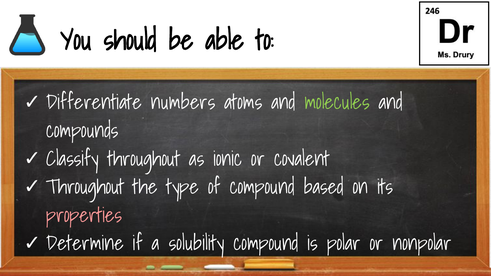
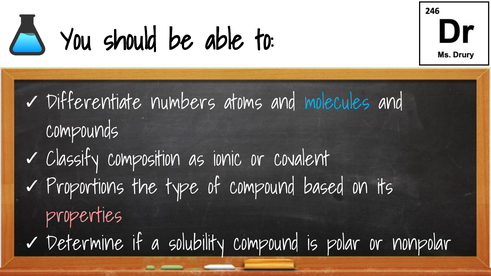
molecules colour: light green -> light blue
Classify throughout: throughout -> composition
Throughout at (85, 187): Throughout -> Proportions
